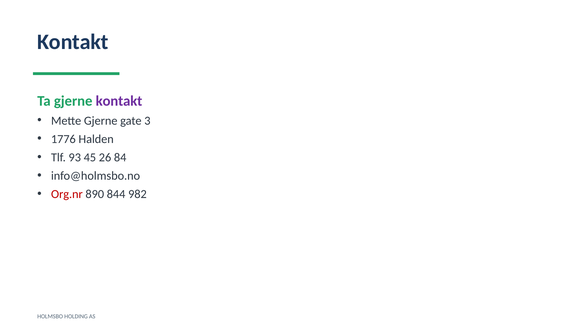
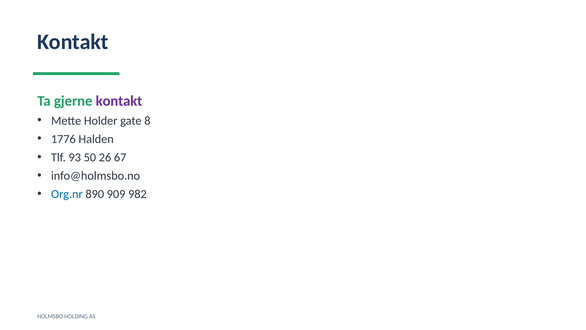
Mette Gjerne: Gjerne -> Holder
3: 3 -> 8
45: 45 -> 50
84: 84 -> 67
Org.nr colour: red -> blue
844: 844 -> 909
